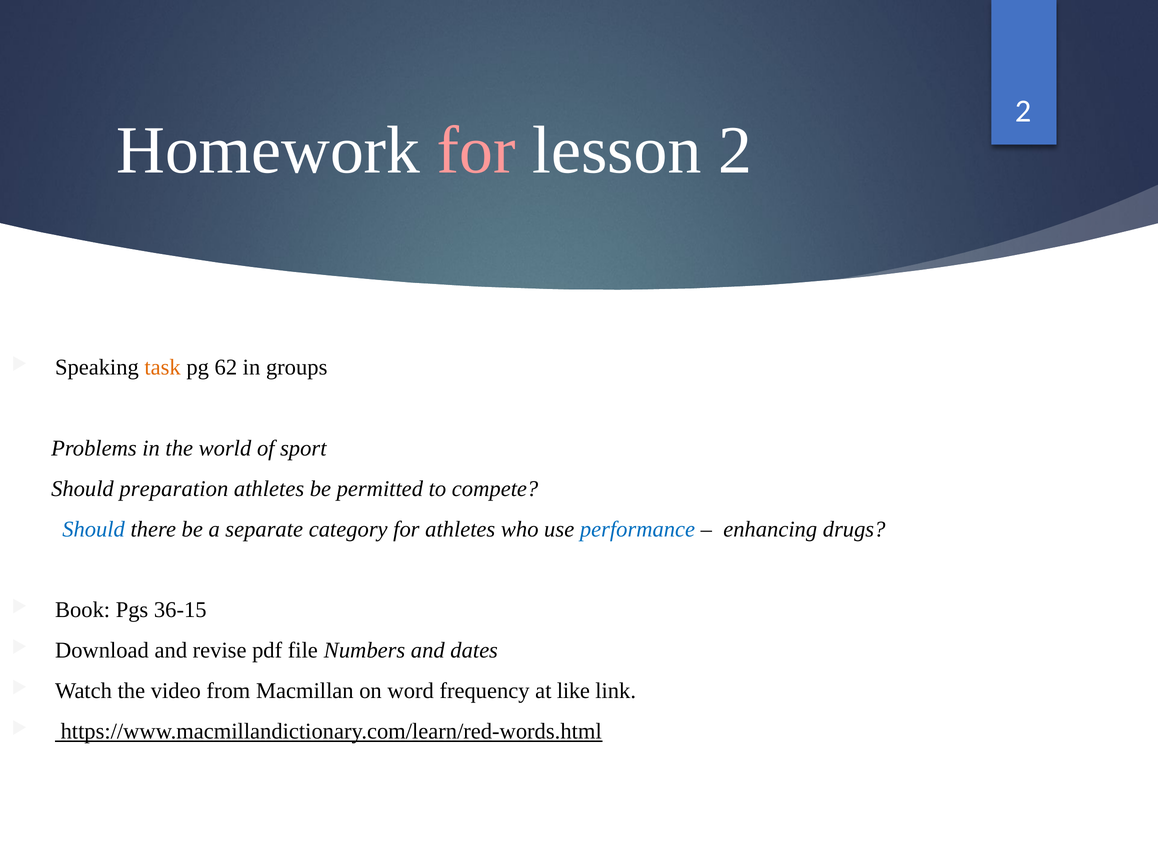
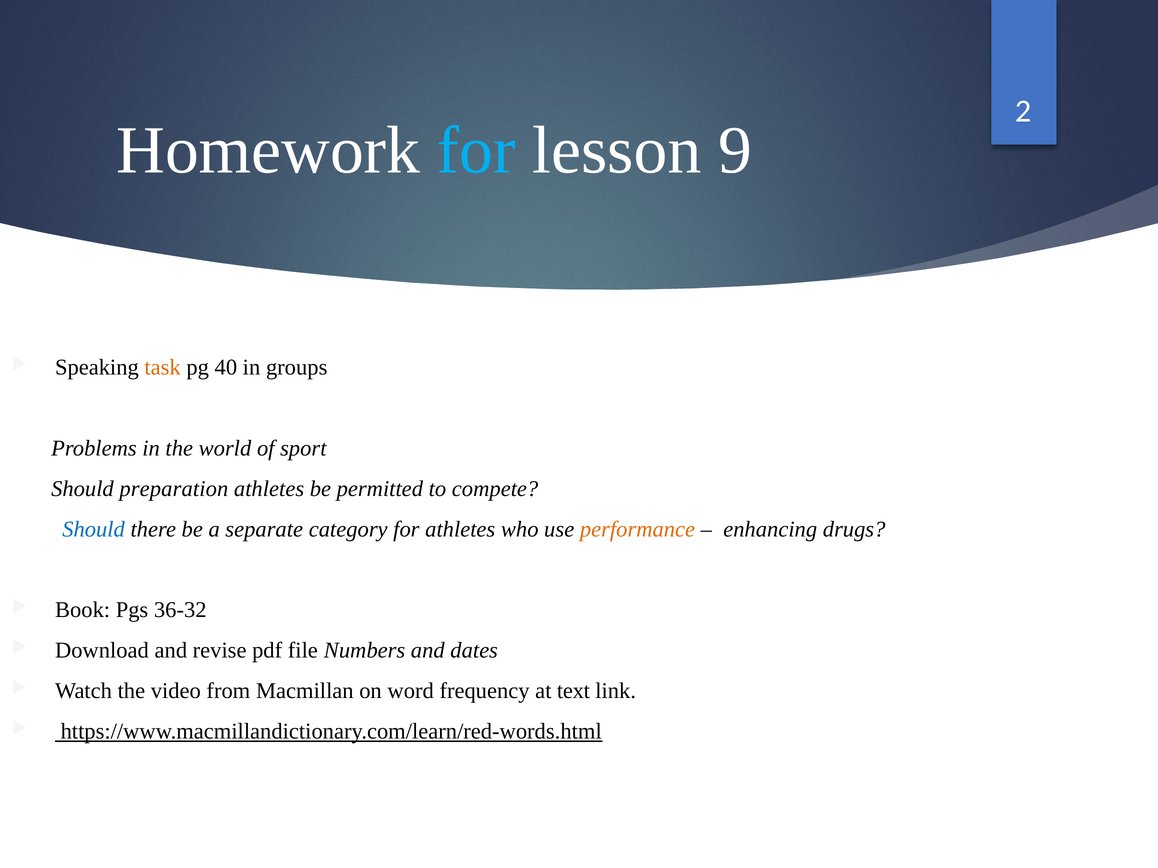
for at (476, 151) colour: pink -> light blue
lesson 2: 2 -> 9
62: 62 -> 40
performance colour: blue -> orange
36-15: 36-15 -> 36-32
like: like -> text
